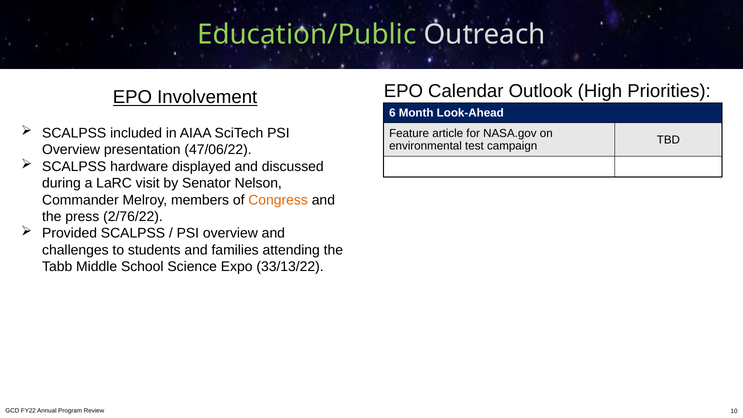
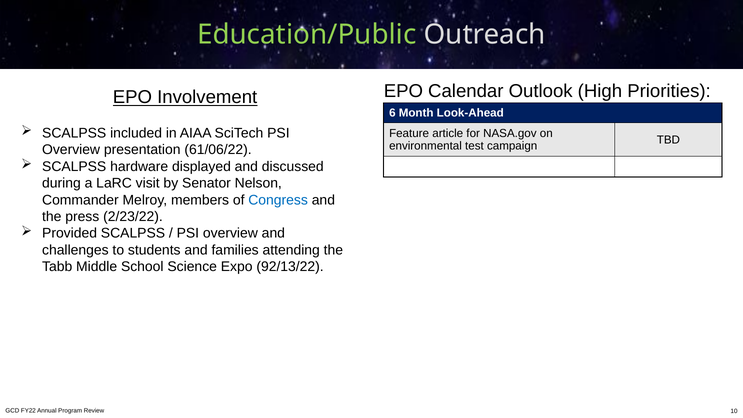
47/06/22: 47/06/22 -> 61/06/22
Congress colour: orange -> blue
2/76/22: 2/76/22 -> 2/23/22
33/13/22: 33/13/22 -> 92/13/22
